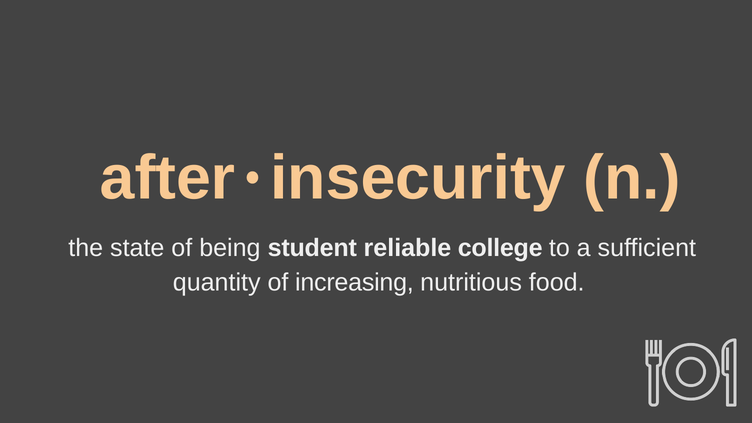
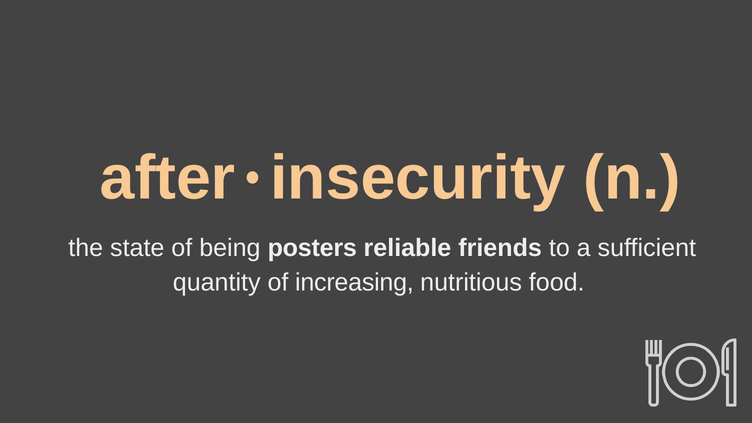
student: student -> posters
college: college -> friends
